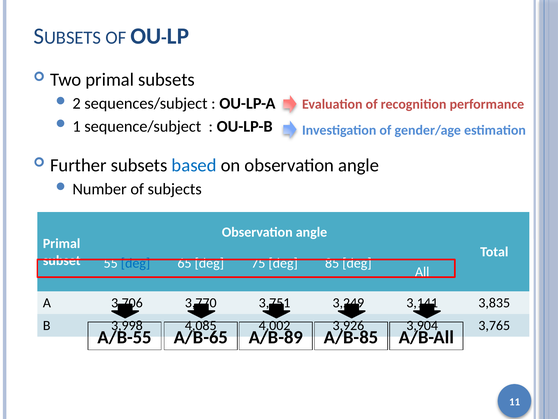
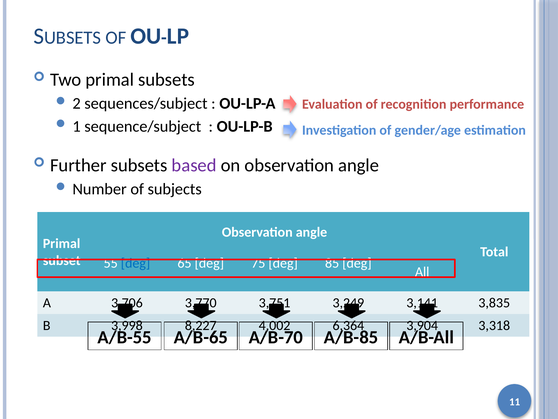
based colour: blue -> purple
4,085: 4,085 -> 8,227
3,926: 3,926 -> 6,364
3,765: 3,765 -> 3,318
A/B-89: A/B-89 -> A/B-70
